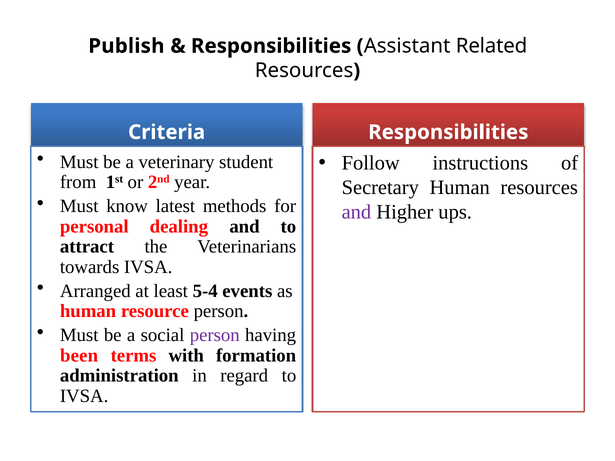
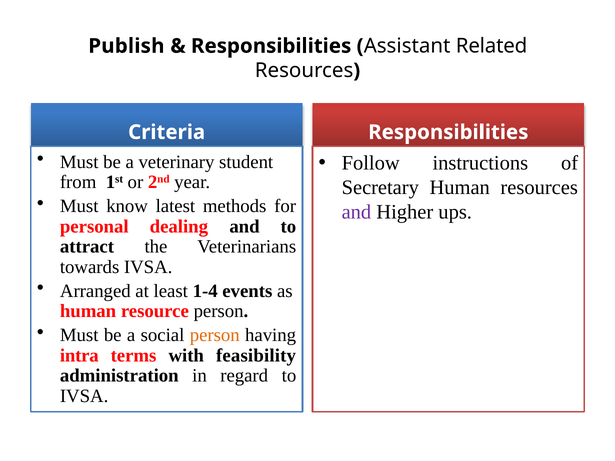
5-4: 5-4 -> 1-4
person at (215, 335) colour: purple -> orange
been: been -> intra
formation: formation -> feasibility
